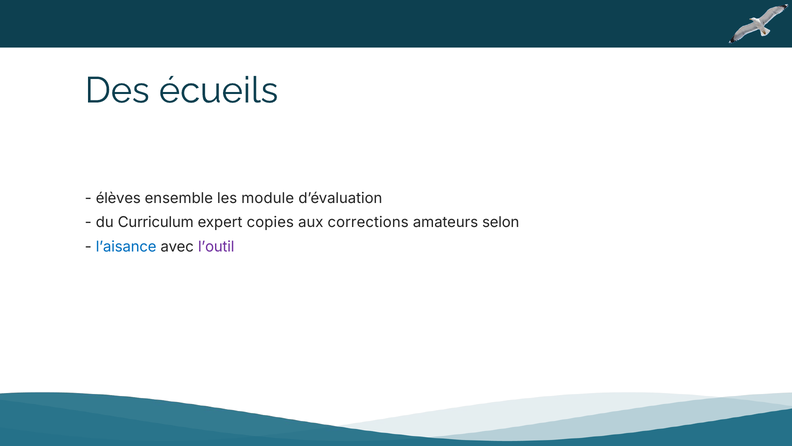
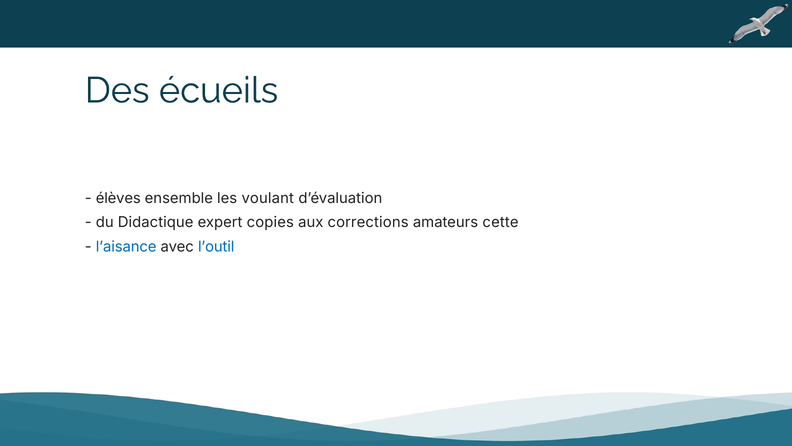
module: module -> voulant
Curriculum: Curriculum -> Didactique
selon: selon -> cette
l’outil colour: purple -> blue
